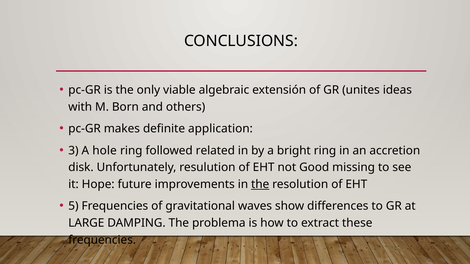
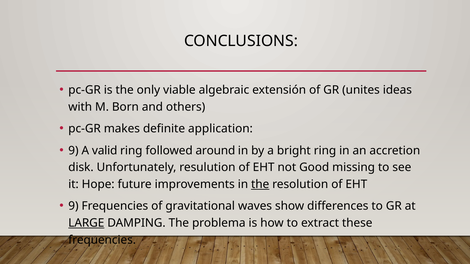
3 at (73, 151): 3 -> 9
hole: hole -> valid
related: related -> around
5 at (73, 206): 5 -> 9
LARGE underline: none -> present
